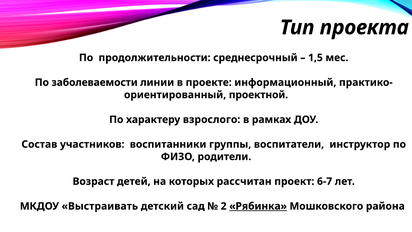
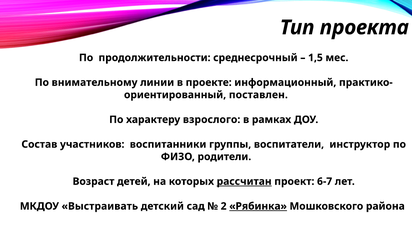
заболеваемости: заболеваемости -> внимательному
проектной: проектной -> поставлен
рассчитан underline: none -> present
